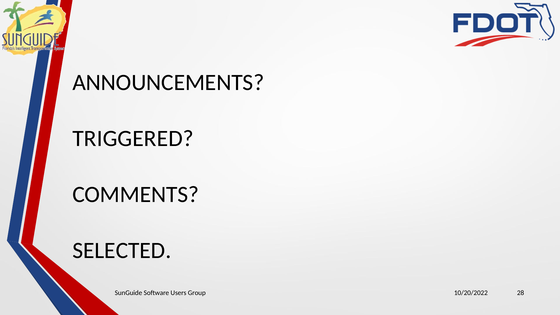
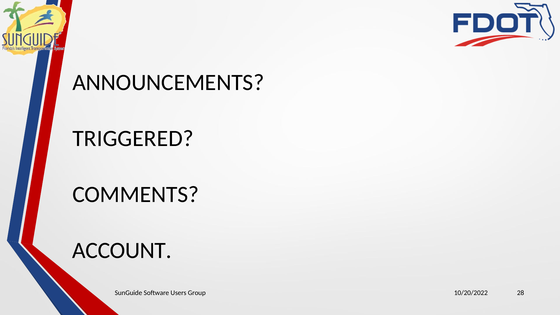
SELECTED: SELECTED -> ACCOUNT
